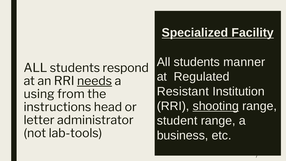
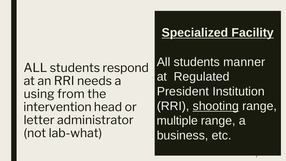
needs underline: present -> none
Resistant: Resistant -> President
instructions: instructions -> intervention
student: student -> multiple
lab-tools: lab-tools -> lab-what
